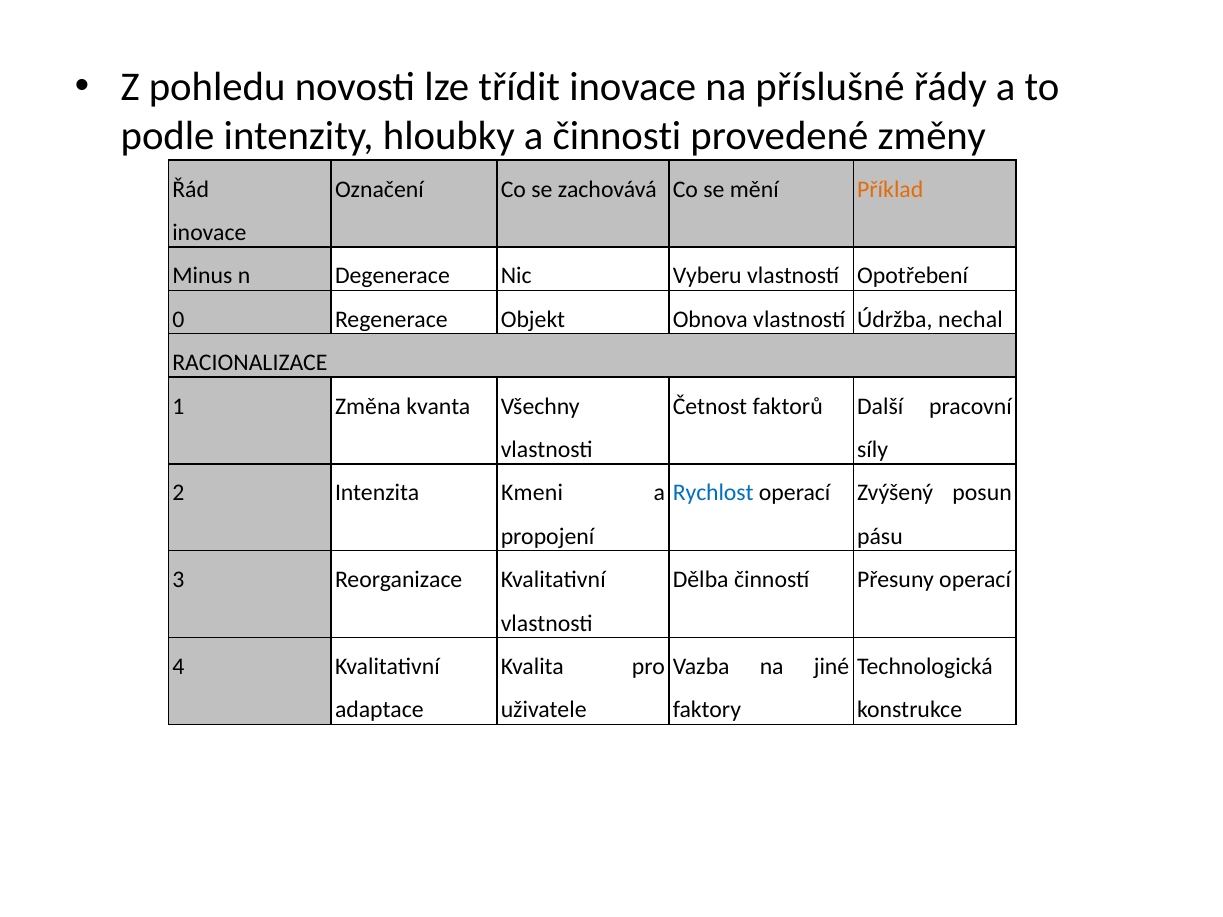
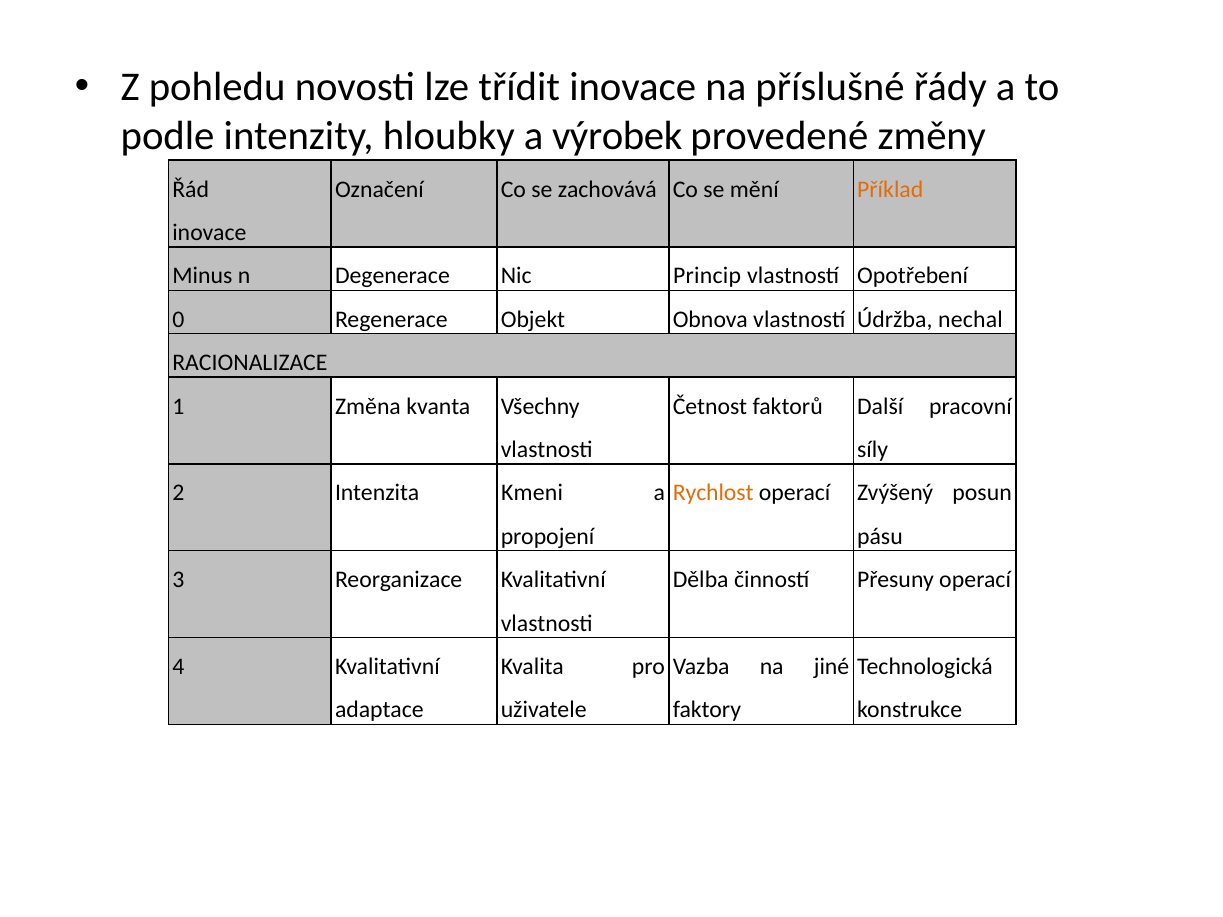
činnosti: činnosti -> výrobek
Vyberu: Vyberu -> Princip
Rychlost colour: blue -> orange
